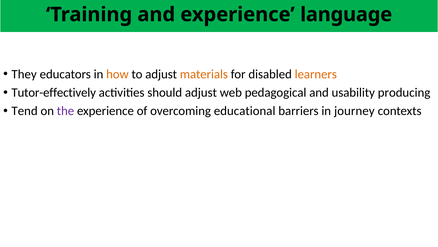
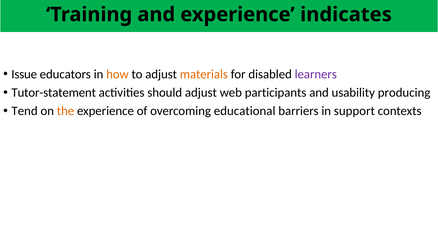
language: language -> indicates
They: They -> Issue
learners colour: orange -> purple
Tutor-effectively: Tutor-effectively -> Tutor-statement
pedagogical: pedagogical -> participants
the colour: purple -> orange
journey: journey -> support
